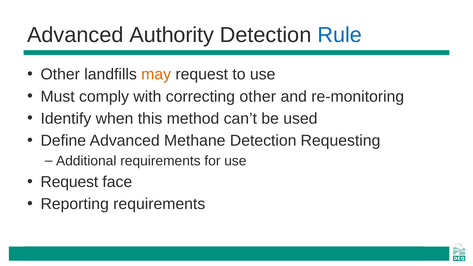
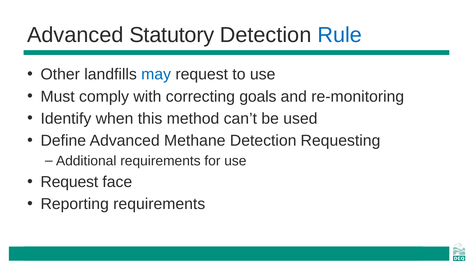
Authority: Authority -> Statutory
may colour: orange -> blue
correcting other: other -> goals
